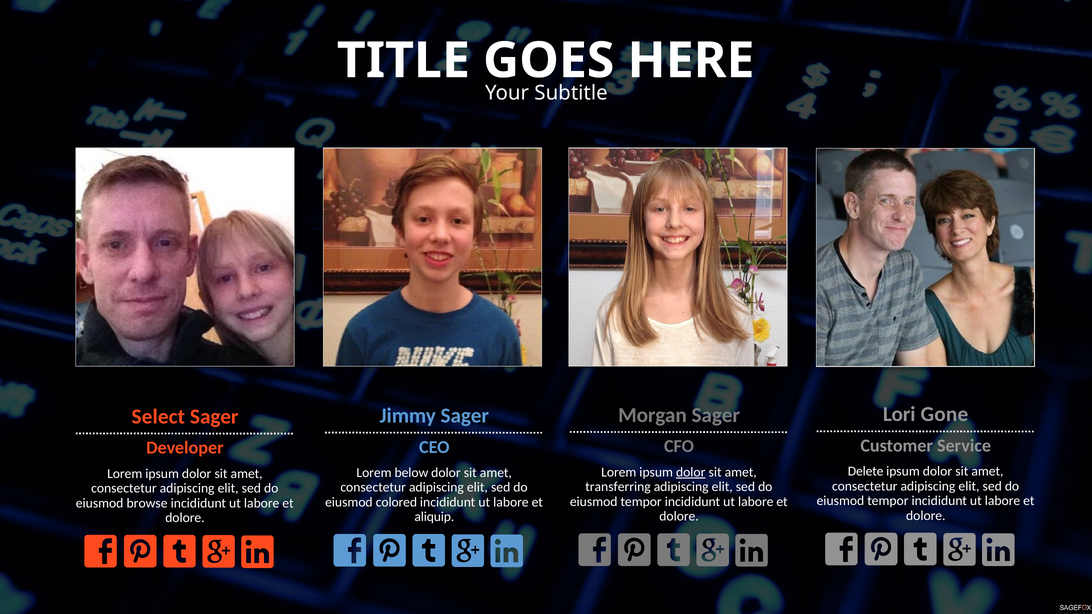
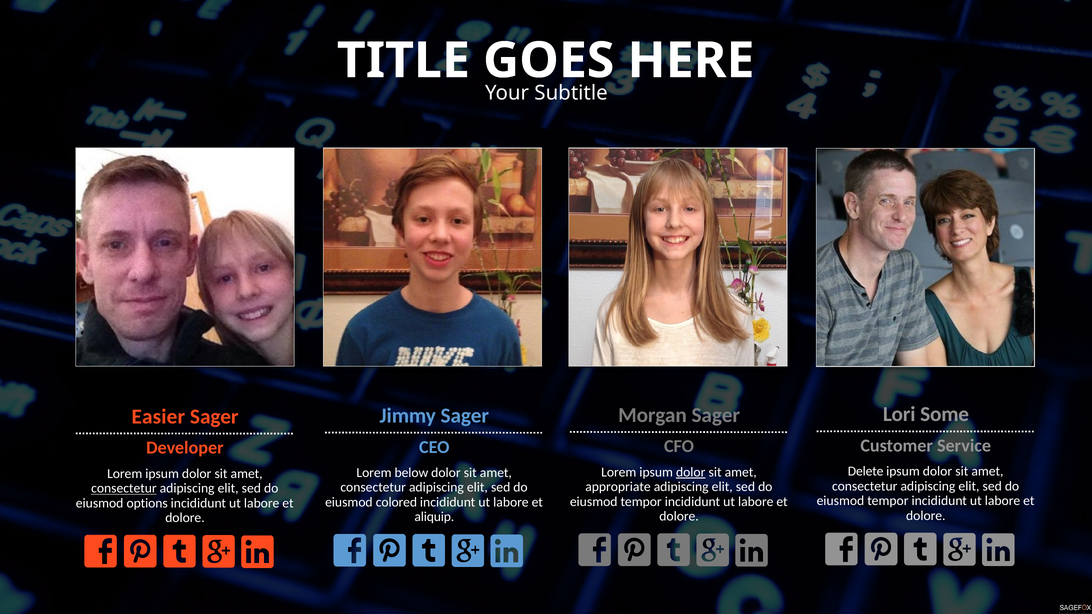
Gone: Gone -> Some
Select: Select -> Easier
transferring: transferring -> appropriate
consectetur at (124, 489) underline: none -> present
browse: browse -> options
